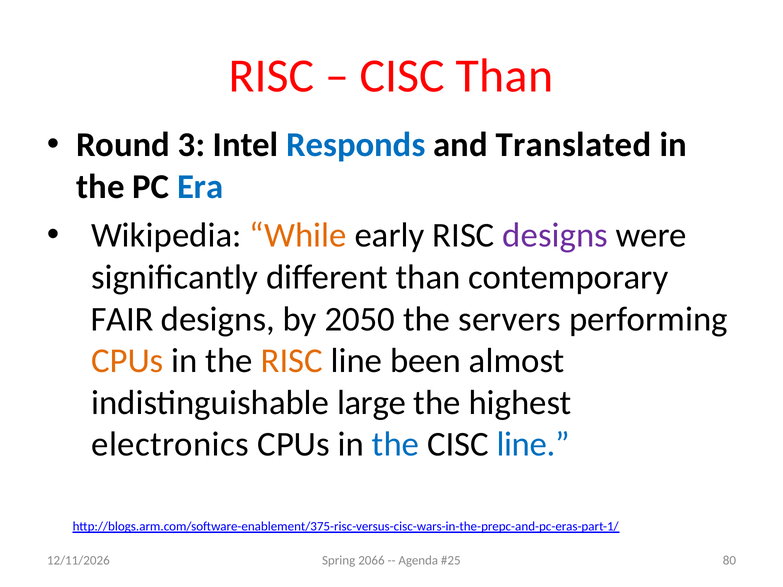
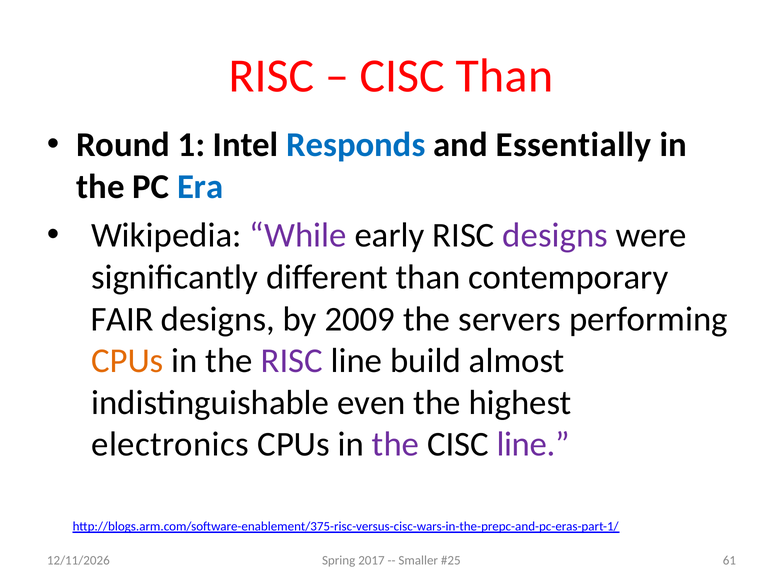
3: 3 -> 1
Translated: Translated -> Essentially
While colour: orange -> purple
2050: 2050 -> 2009
RISC at (292, 361) colour: orange -> purple
been: been -> build
large: large -> even
the at (396, 445) colour: blue -> purple
line at (533, 445) colour: blue -> purple
2066: 2066 -> 2017
Agenda: Agenda -> Smaller
80: 80 -> 61
